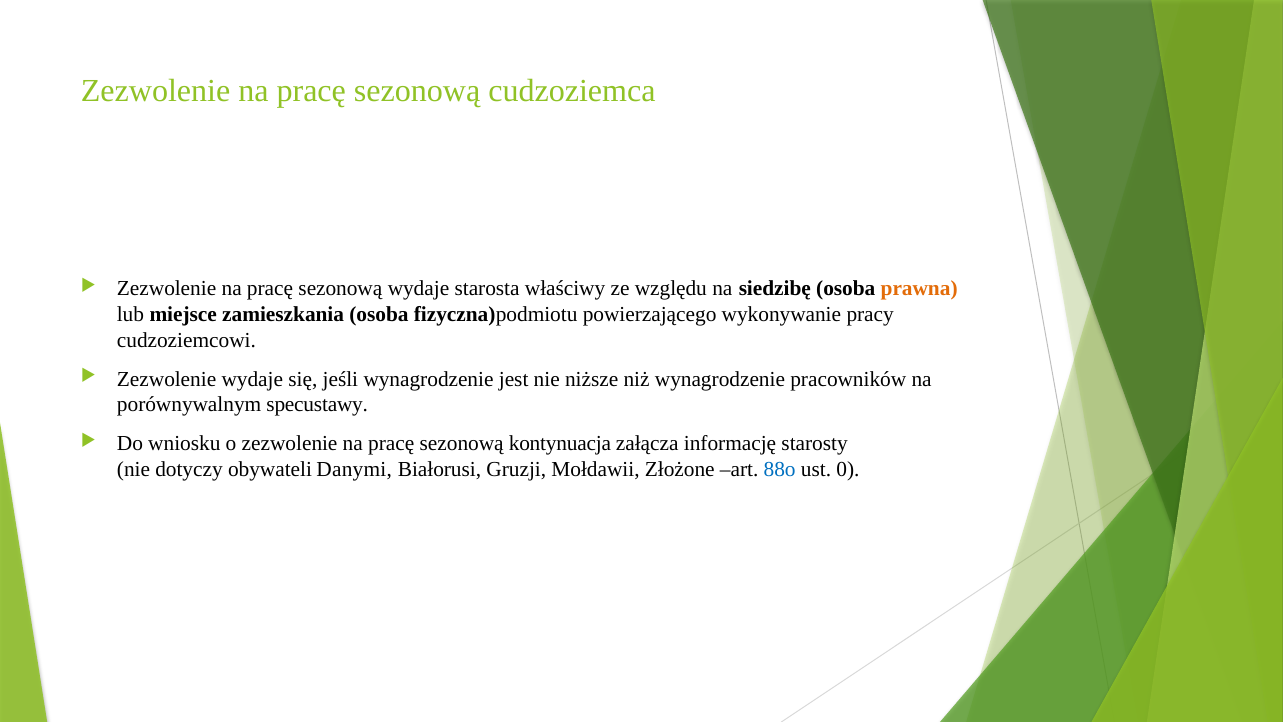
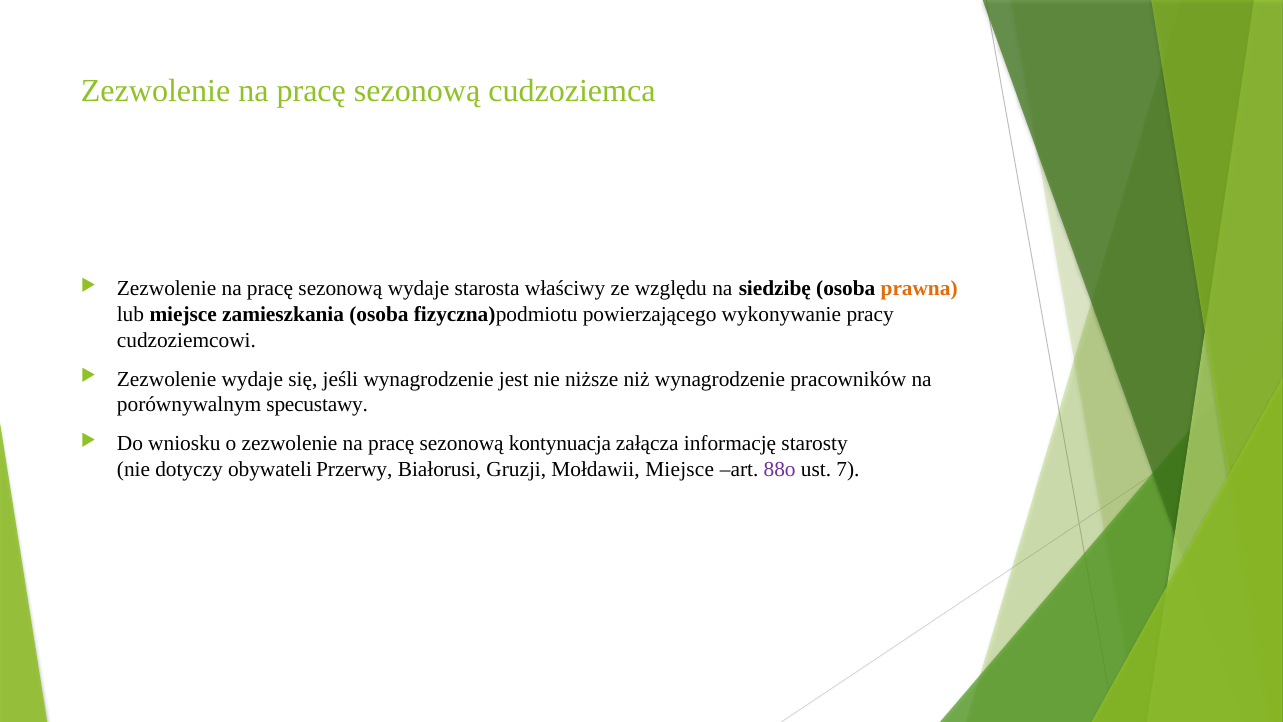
Danymi: Danymi -> Przerwy
Mołdawii Złożone: Złożone -> Miejsce
88o colour: blue -> purple
0: 0 -> 7
